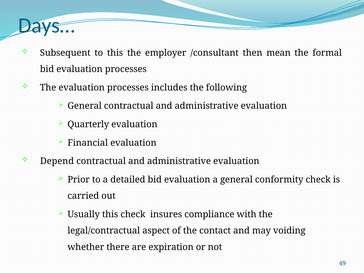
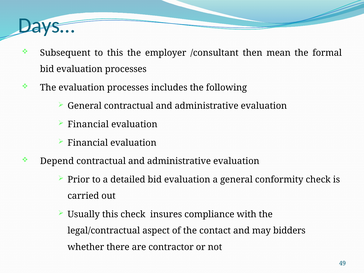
Quarterly at (88, 124): Quarterly -> Financial
voiding: voiding -> bidders
expiration: expiration -> contractor
